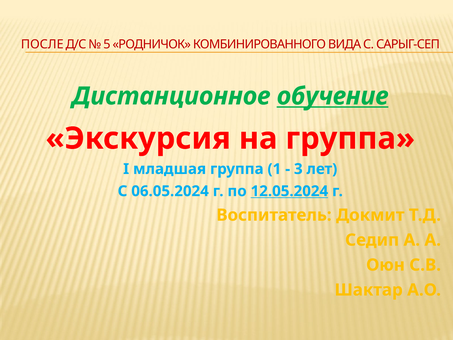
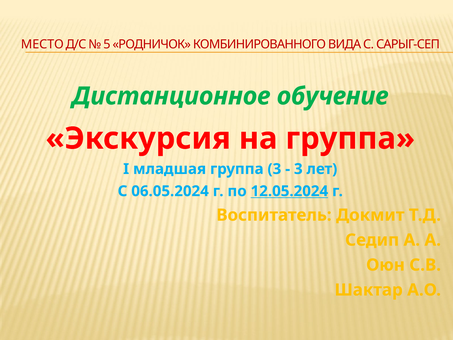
ПОСЛЕ: ПОСЛЕ -> МЕСТО
обучение underline: present -> none
группа 1: 1 -> 3
